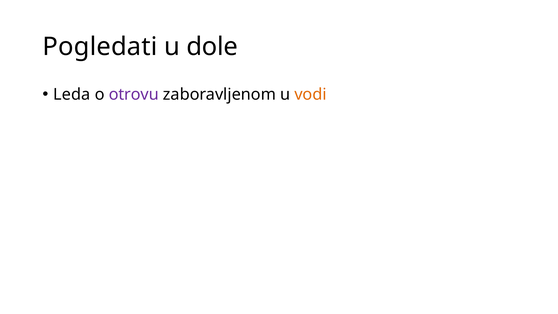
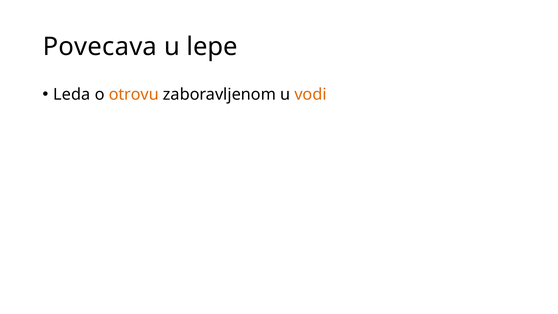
Pogledati: Pogledati -> Povecava
dole: dole -> lepe
otrovu colour: purple -> orange
